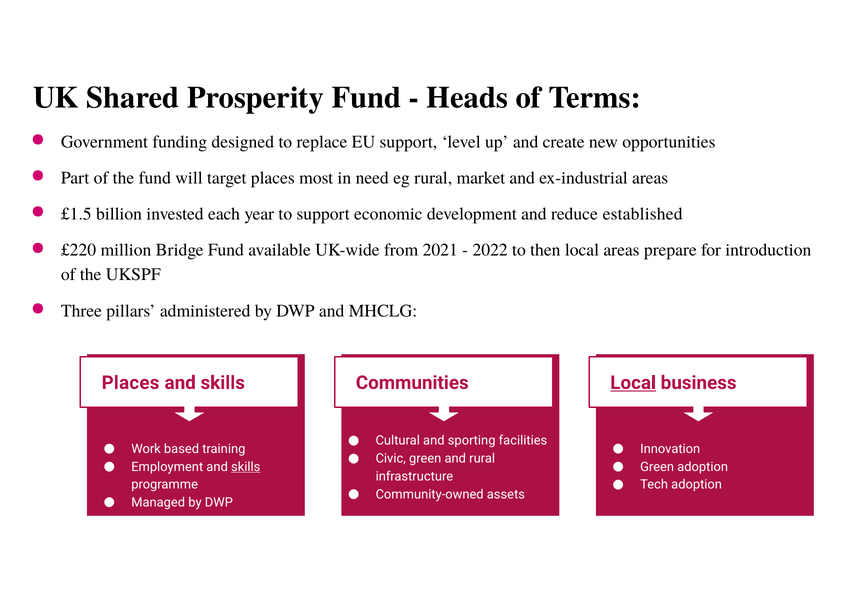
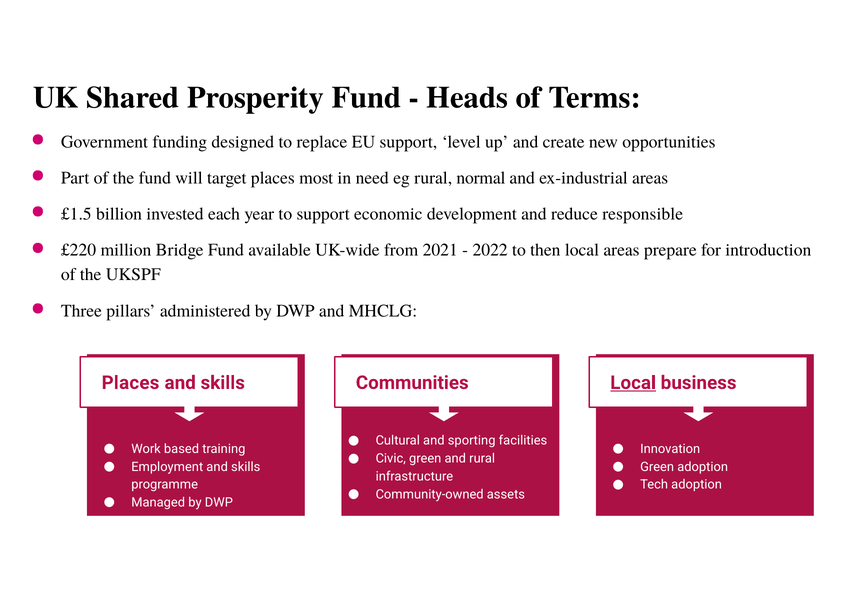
market: market -> normal
established: established -> responsible
skills at (246, 466) underline: present -> none
